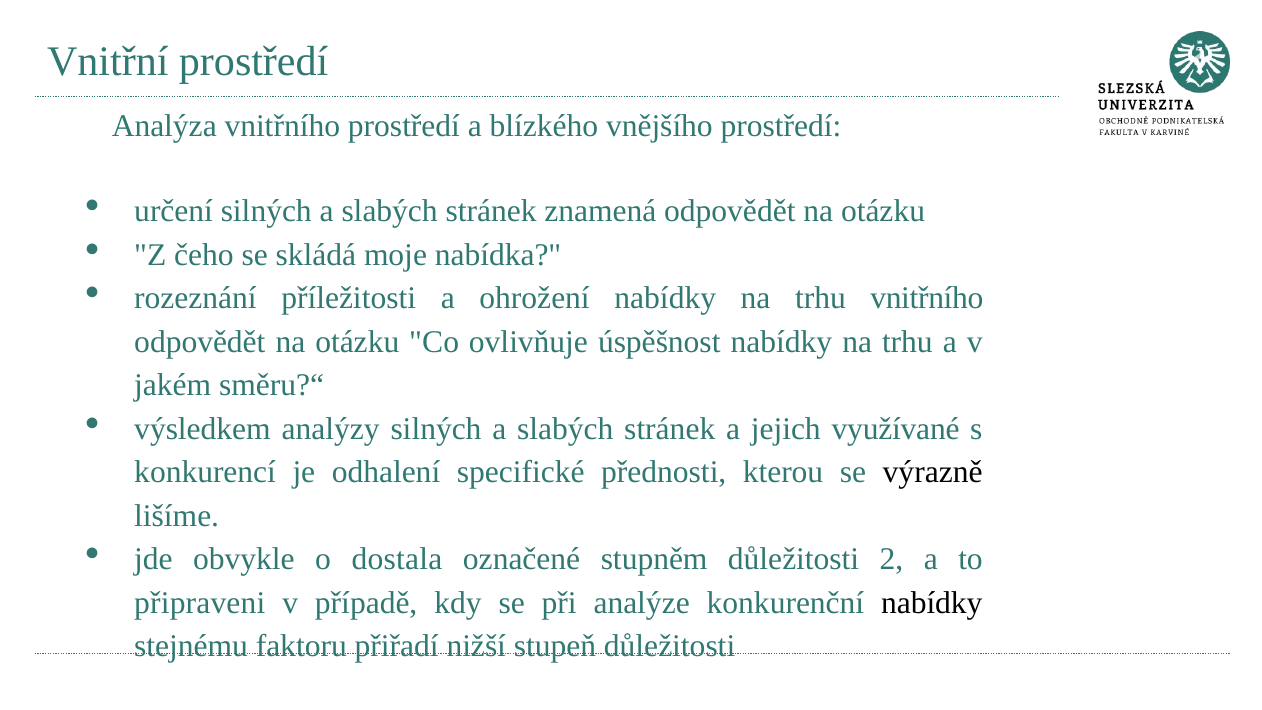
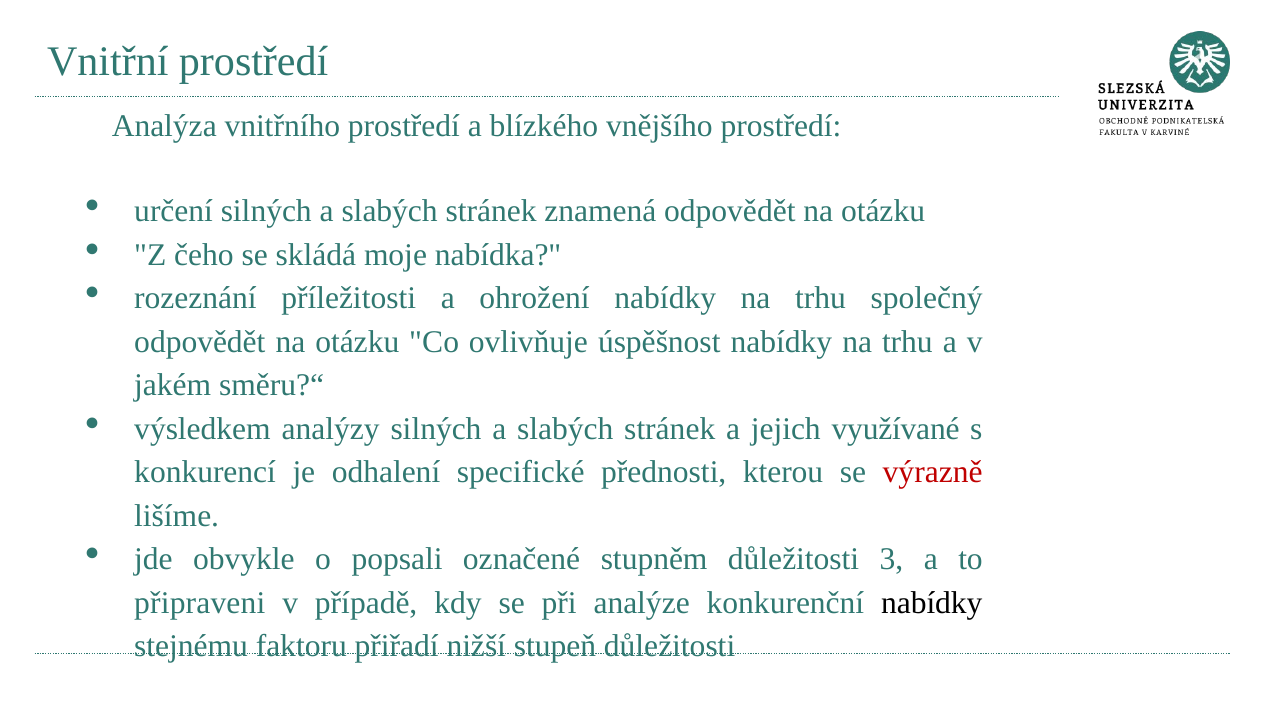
trhu vnitřního: vnitřního -> společný
výrazně colour: black -> red
dostala: dostala -> popsali
2: 2 -> 3
